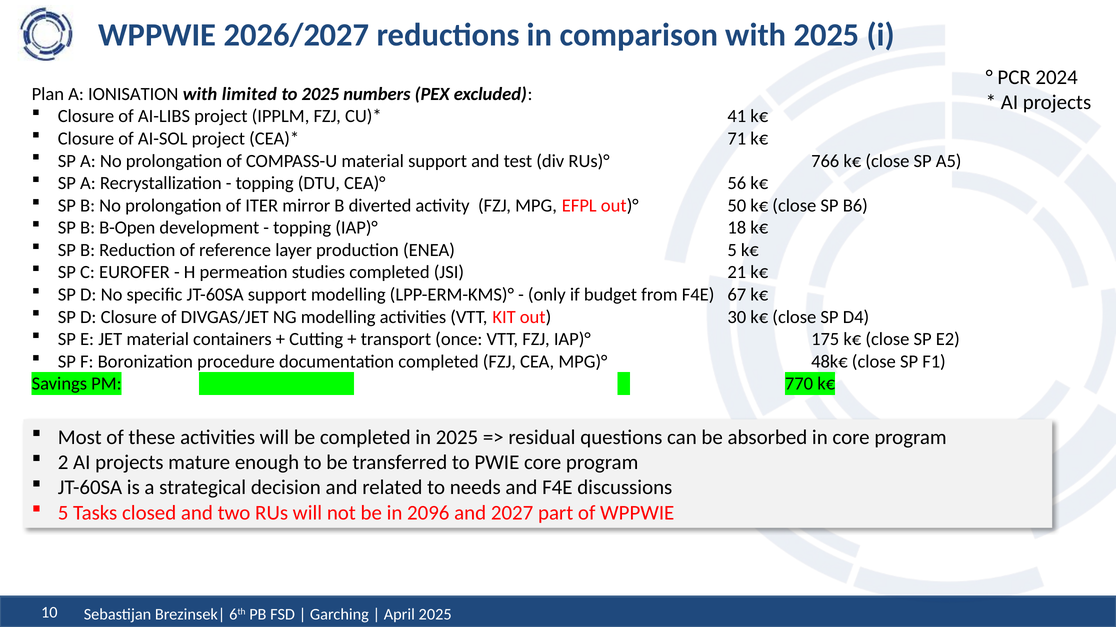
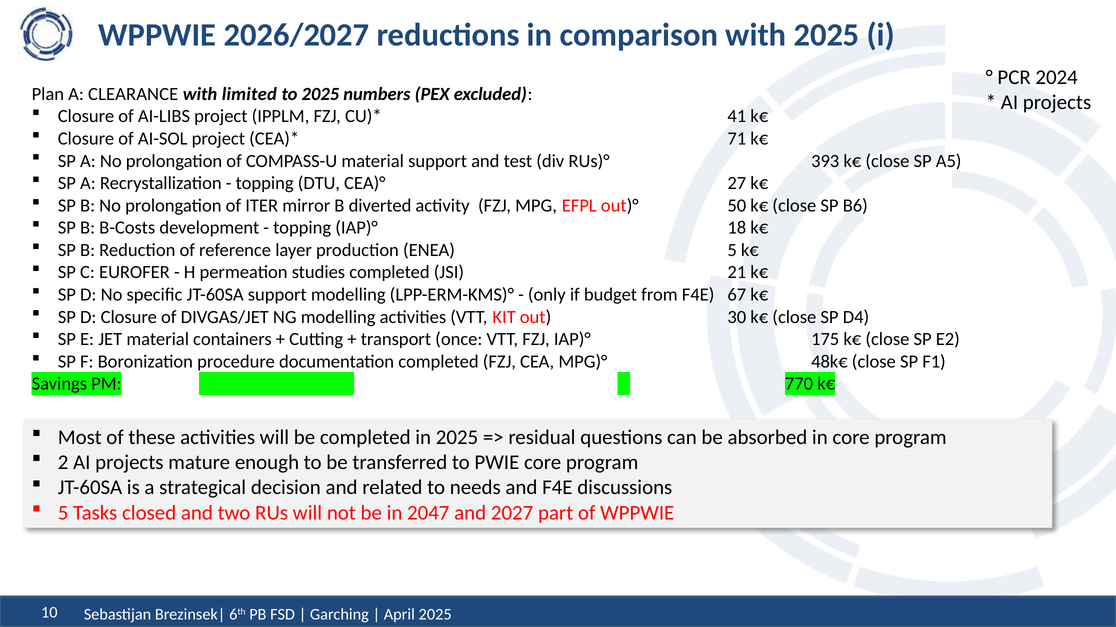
IONISATION: IONISATION -> CLEARANCE
766: 766 -> 393
56: 56 -> 27
B-Open: B-Open -> B-Costs
2096: 2096 -> 2047
